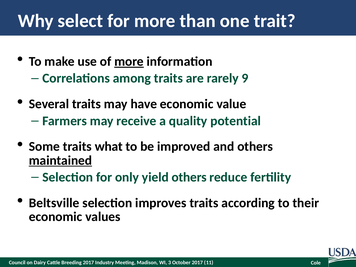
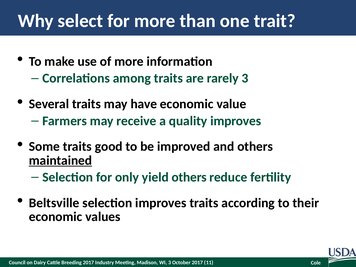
more at (129, 61) underline: present -> none
rarely 9: 9 -> 3
quality potential: potential -> improves
what: what -> good
